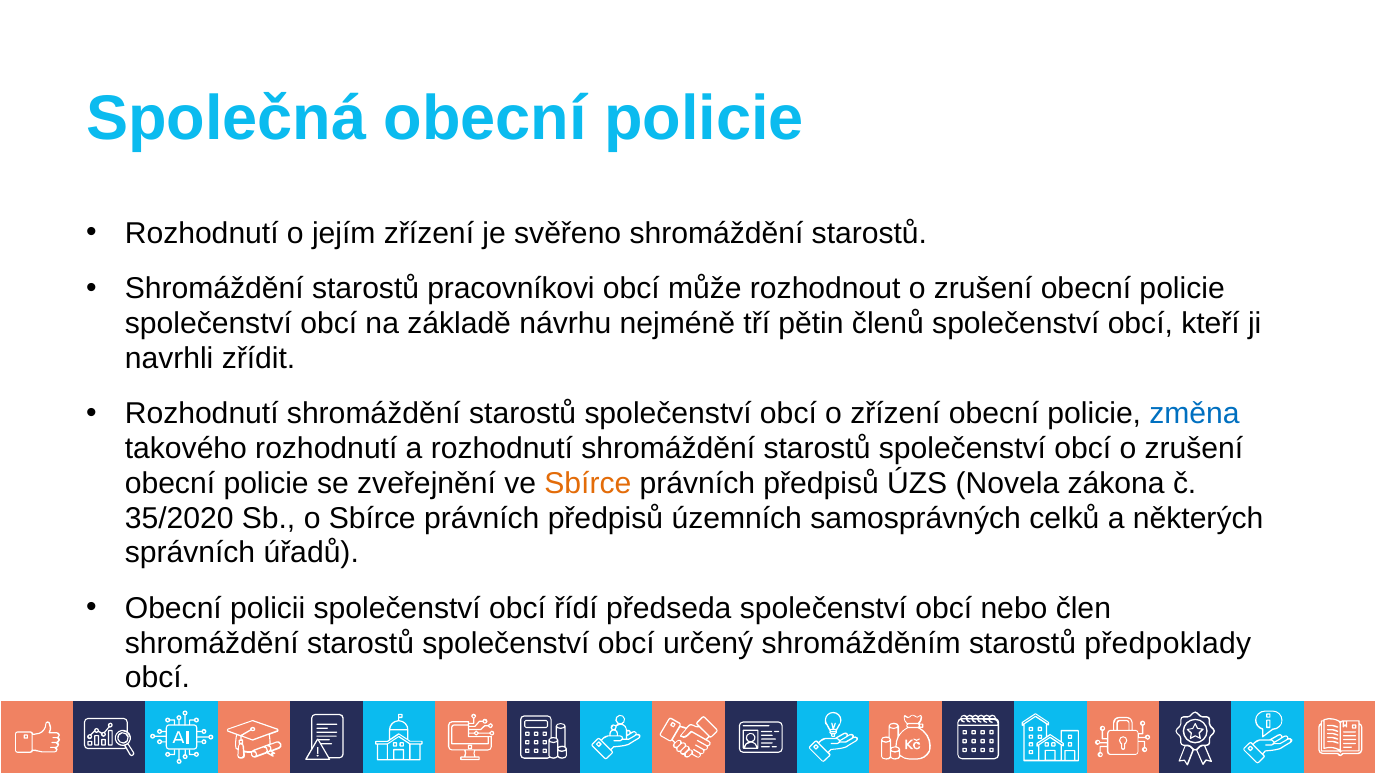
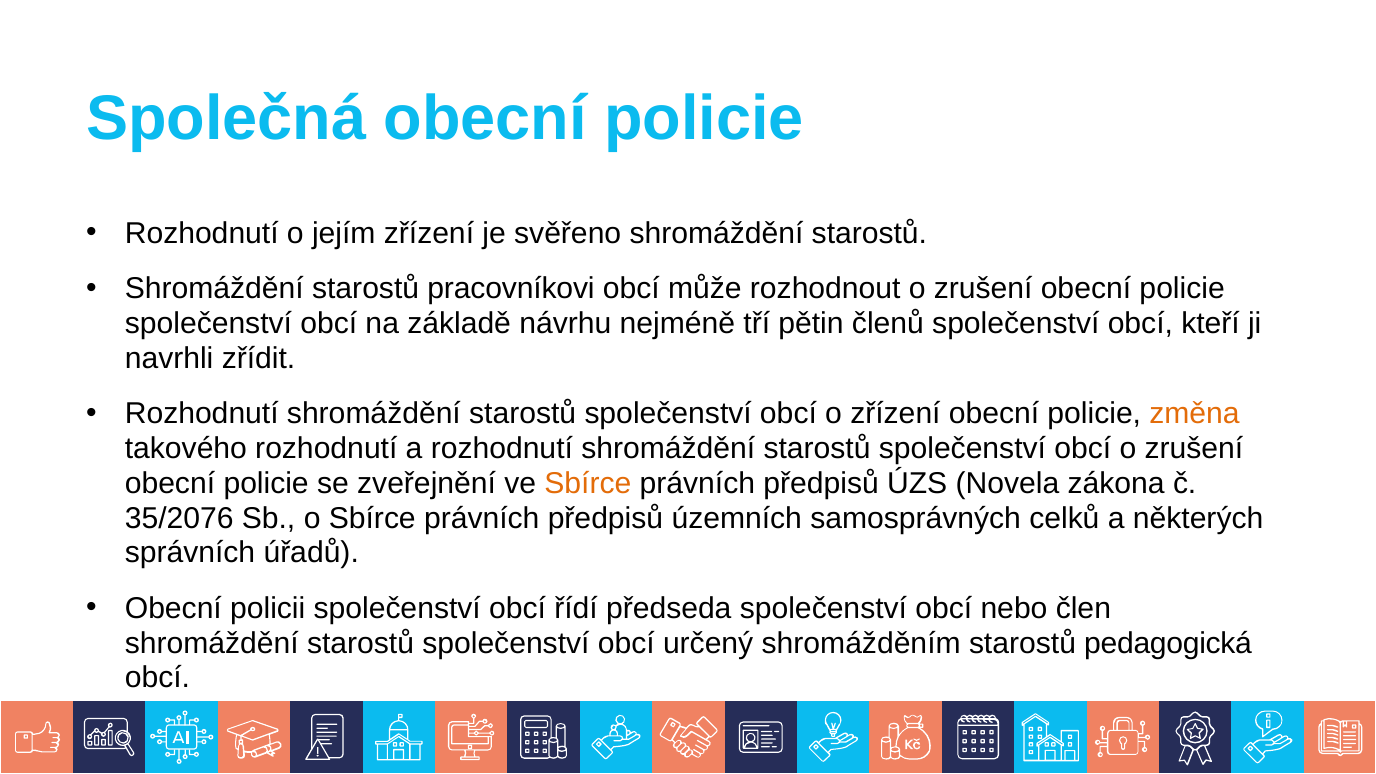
změna colour: blue -> orange
35/2020: 35/2020 -> 35/2076
předpoklady: předpoklady -> pedagogická
